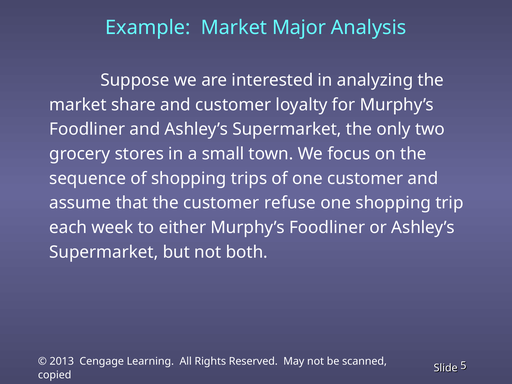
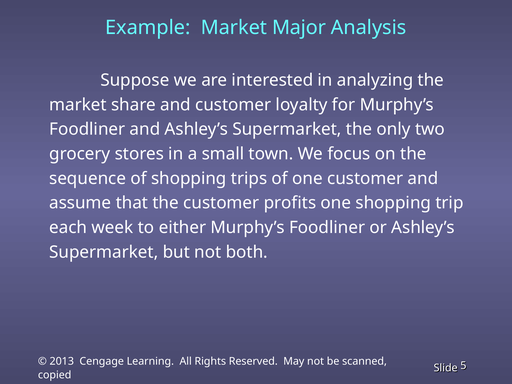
refuse: refuse -> profits
